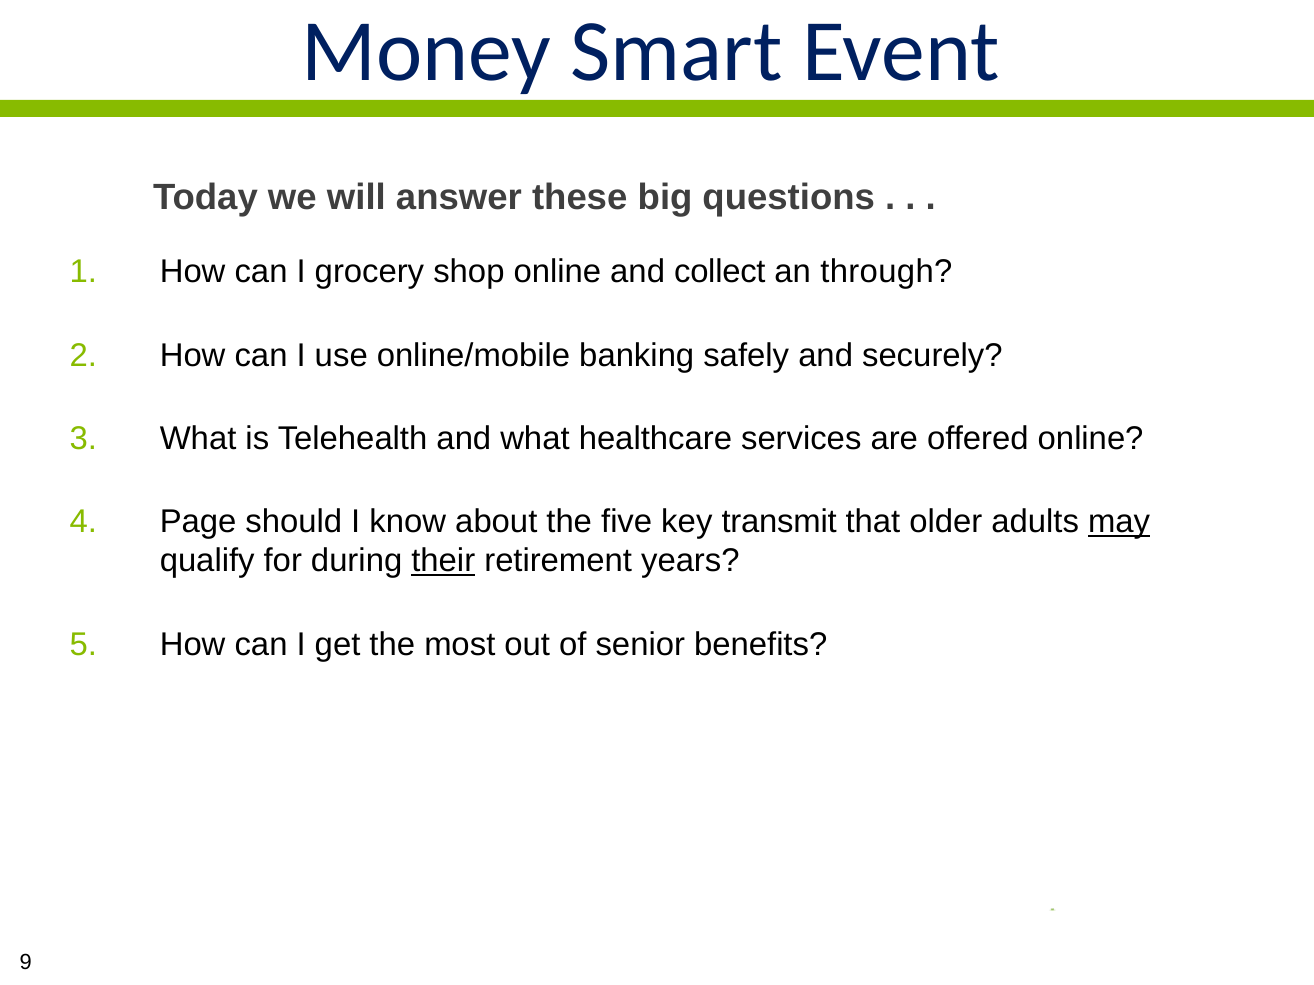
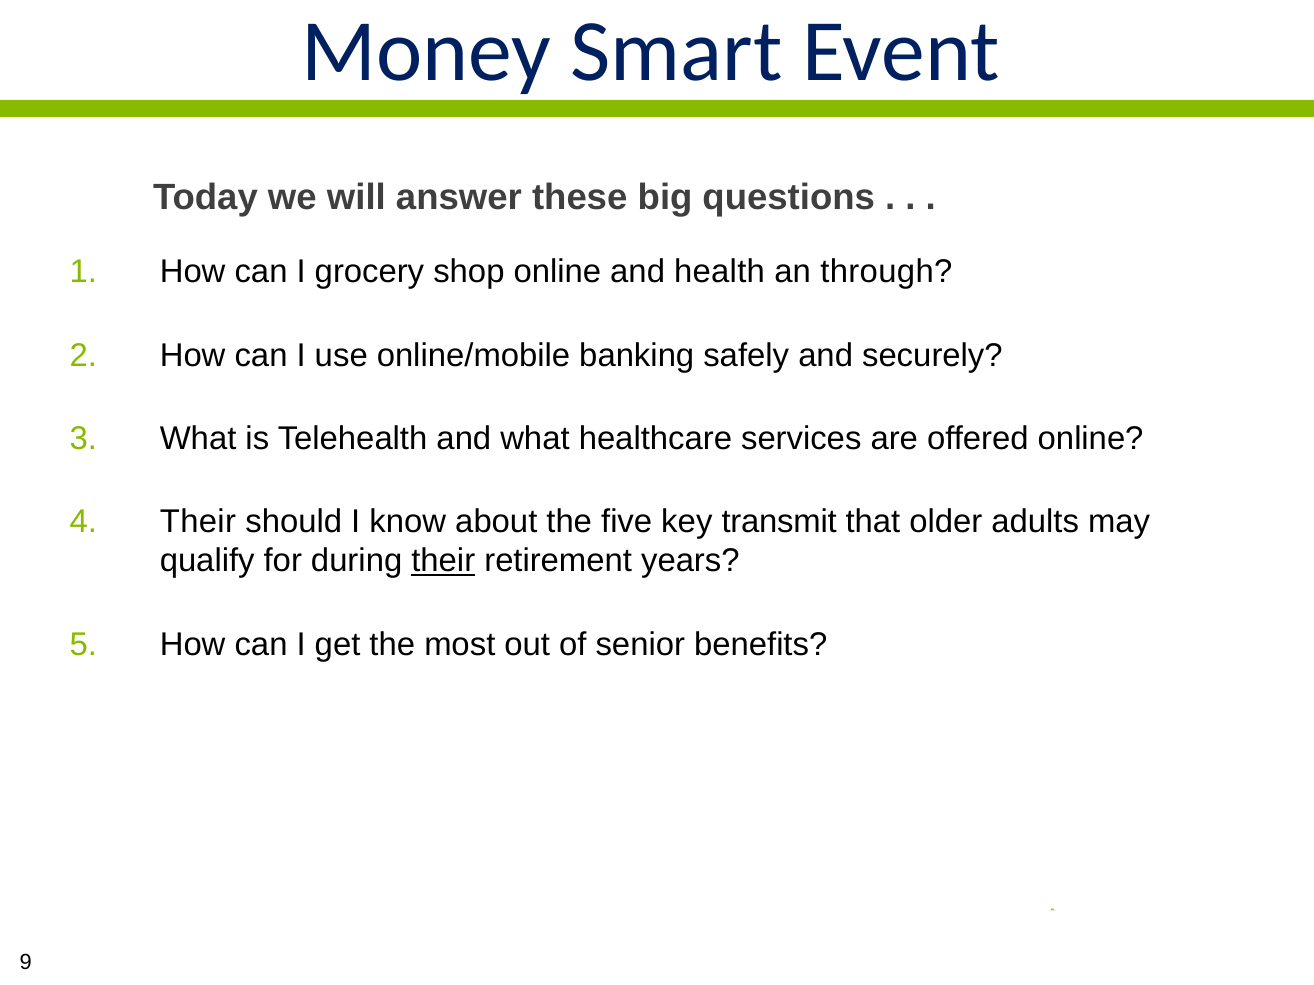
collect: collect -> health
Page at (198, 522): Page -> Their
may underline: present -> none
